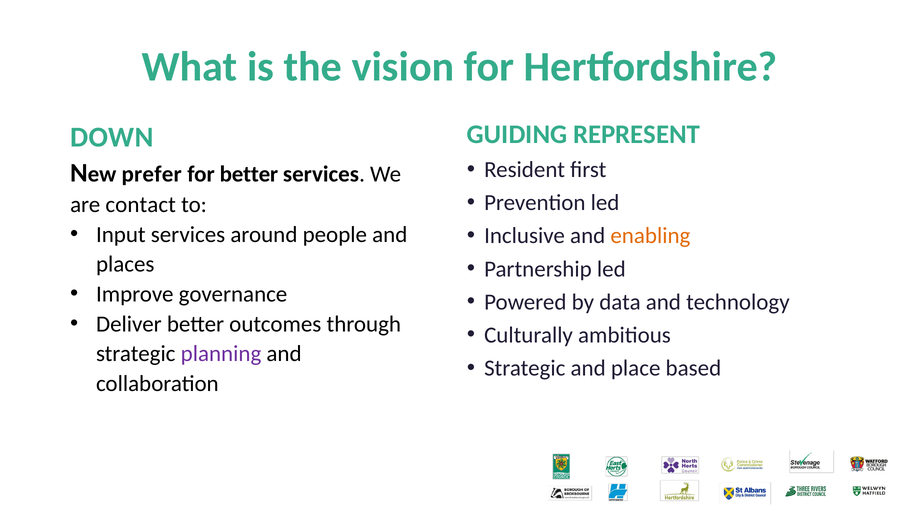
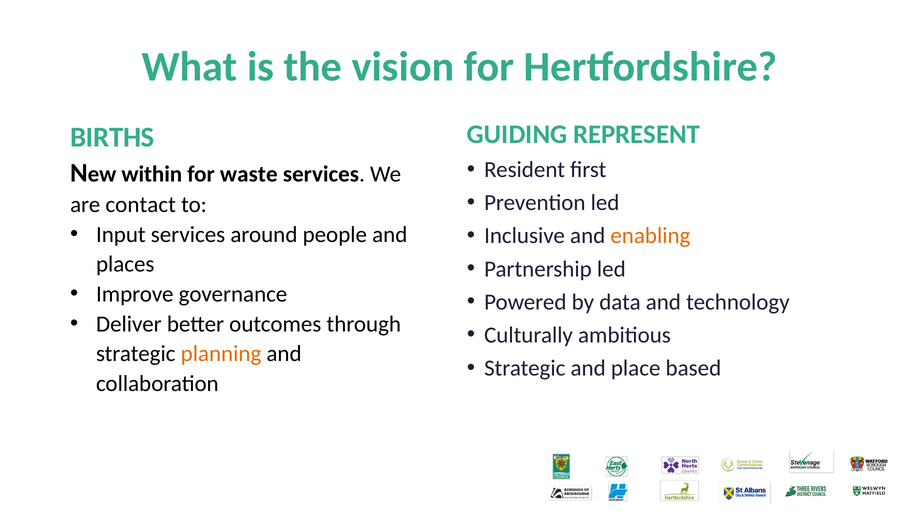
DOWN: DOWN -> BIRTHS
prefer: prefer -> within
for better: better -> waste
planning colour: purple -> orange
